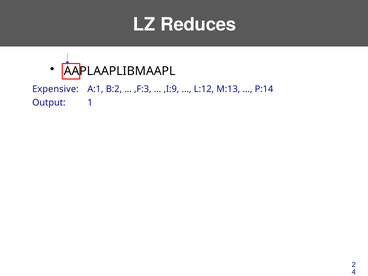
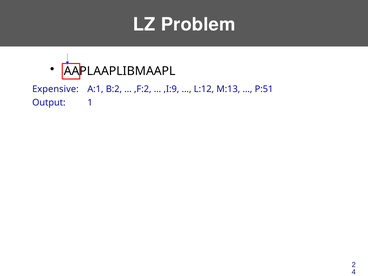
Reduces: Reduces -> Problem
,F:3: ,F:3 -> ,F:2
P:14: P:14 -> P:51
